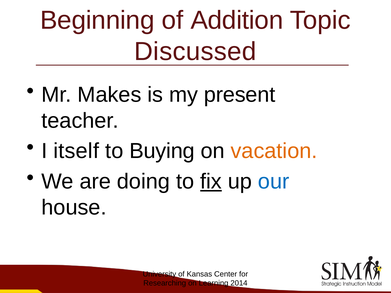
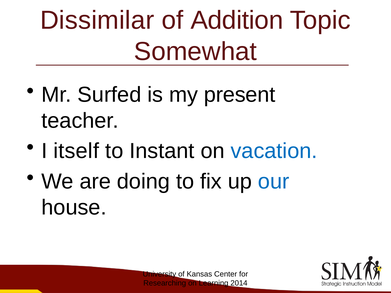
Beginning: Beginning -> Dissimilar
Discussed: Discussed -> Somewhat
Makes: Makes -> Surfed
Buying: Buying -> Instant
vacation colour: orange -> blue
fix underline: present -> none
